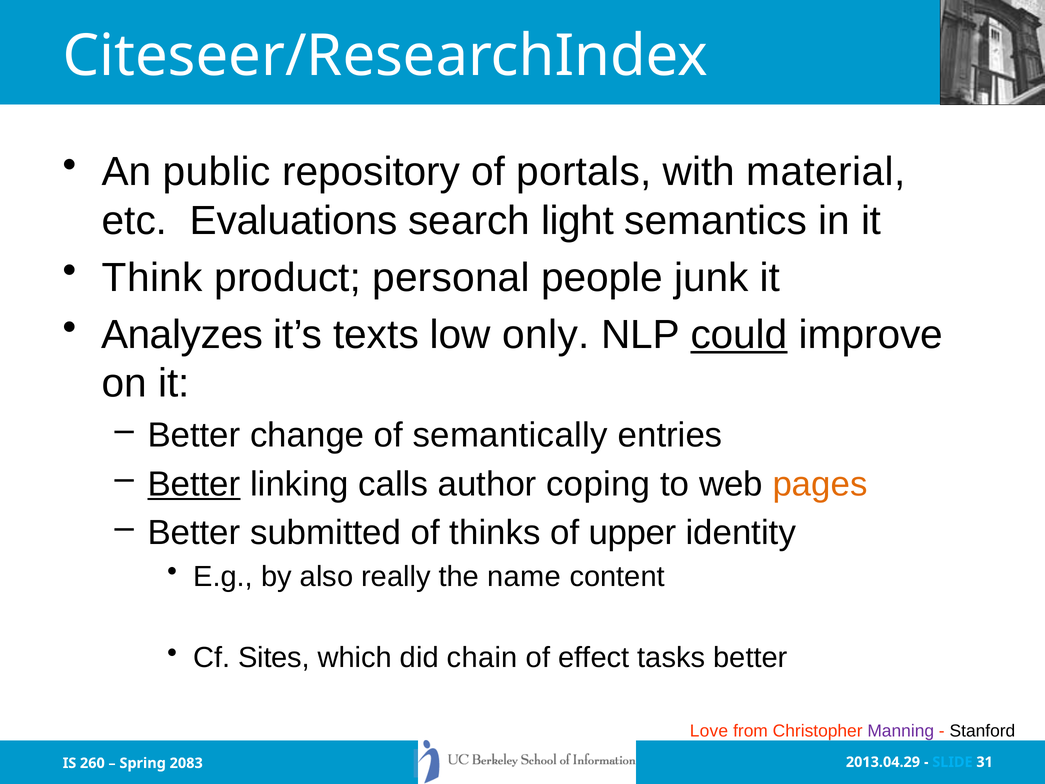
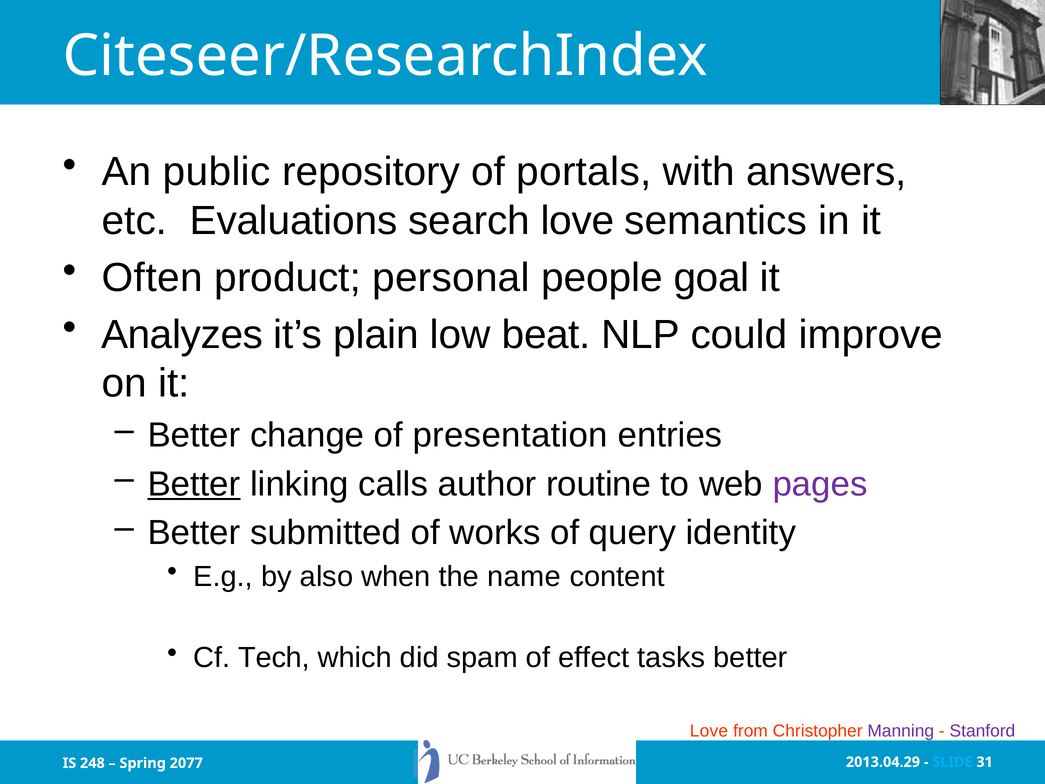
material: material -> answers
search light: light -> love
Think: Think -> Often
junk: junk -> goal
texts: texts -> plain
only: only -> beat
could underline: present -> none
semantically: semantically -> presentation
coping: coping -> routine
pages colour: orange -> purple
thinks: thinks -> works
upper: upper -> query
really: really -> when
Sites: Sites -> Tech
chain: chain -> spam
Stanford colour: black -> purple
260: 260 -> 248
2083: 2083 -> 2077
